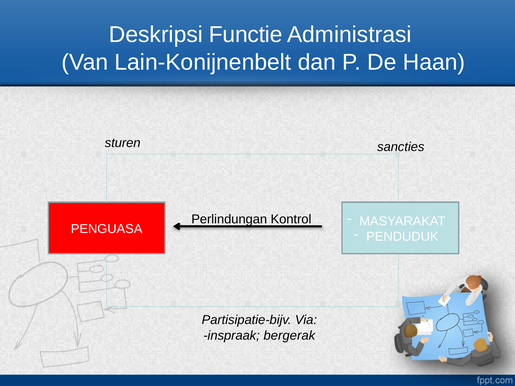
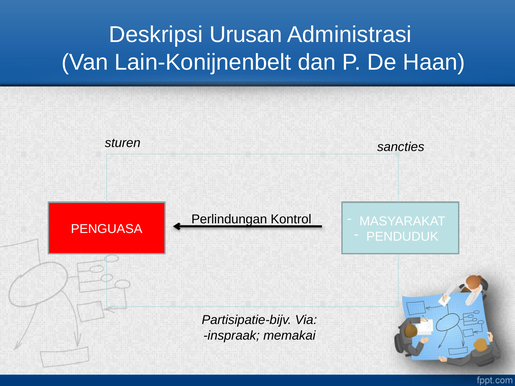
Functie: Functie -> Urusan
bergerak: bergerak -> memakai
